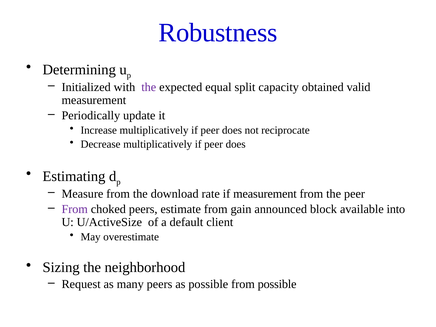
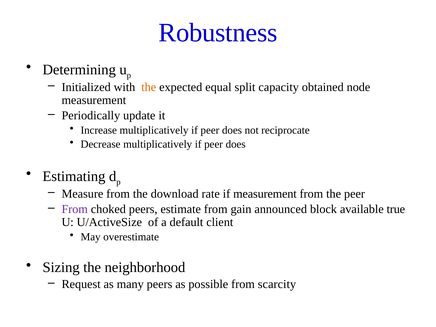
the at (149, 87) colour: purple -> orange
valid: valid -> node
into: into -> true
from possible: possible -> scarcity
